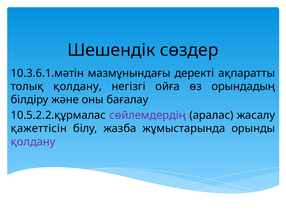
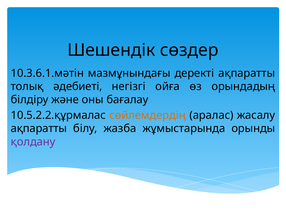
толық қолдану: қолдану -> әдебиеті
сөйлемдердің colour: purple -> orange
қажеттісін at (39, 129): қажеттісін -> ақпаратты
